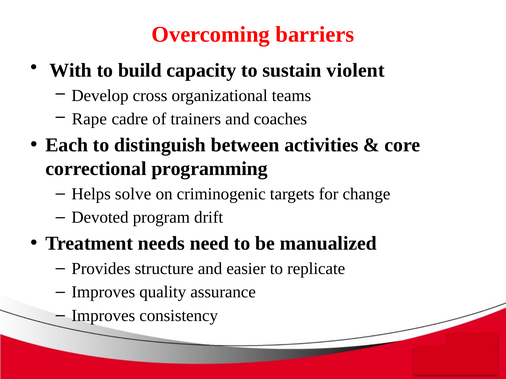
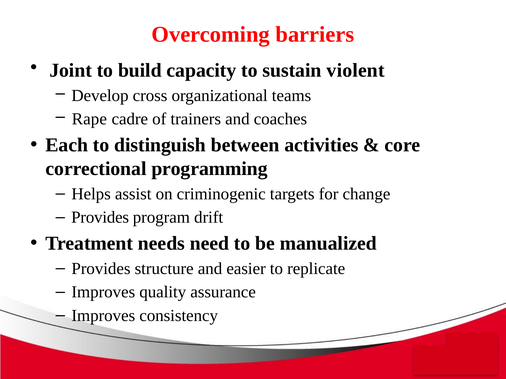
With: With -> Joint
solve: solve -> assist
Devoted at (100, 218): Devoted -> Provides
